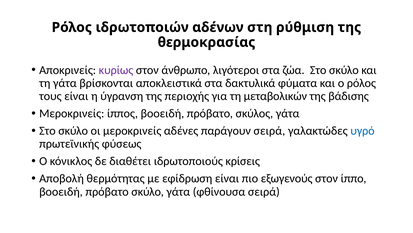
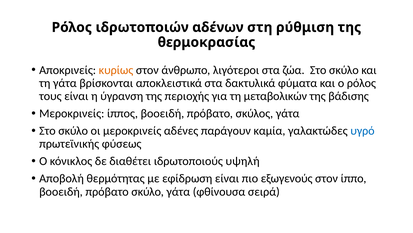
κυρίως colour: purple -> orange
παράγουν σειρά: σειρά -> καμία
κρίσεις: κρίσεις -> υψηλή
